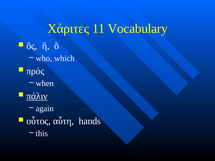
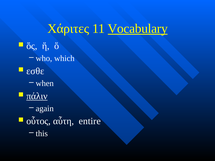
Vocabulary underline: none -> present
πρός: πρός -> εσθε
hands: hands -> entire
